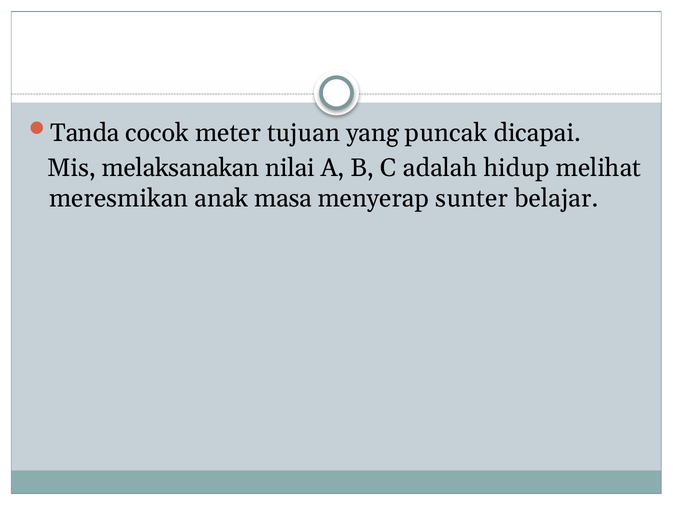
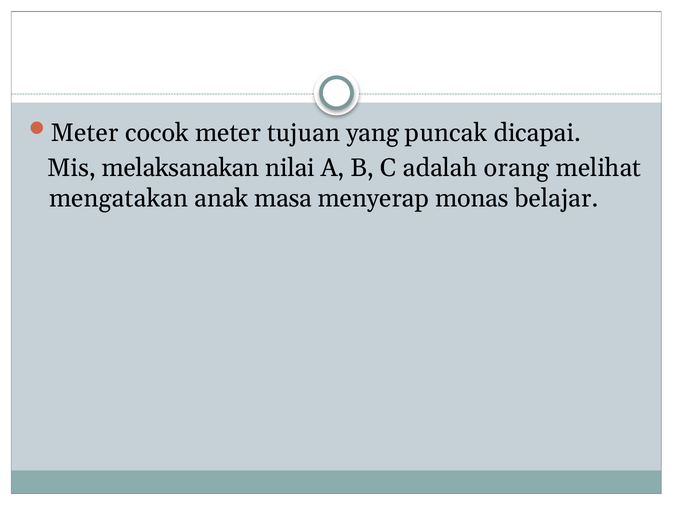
Tanda at (85, 133): Tanda -> Meter
hidup: hidup -> orang
meresmikan: meresmikan -> mengatakan
sunter: sunter -> monas
